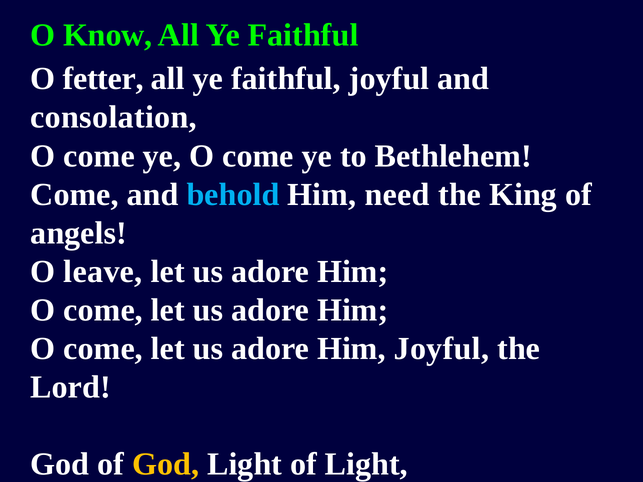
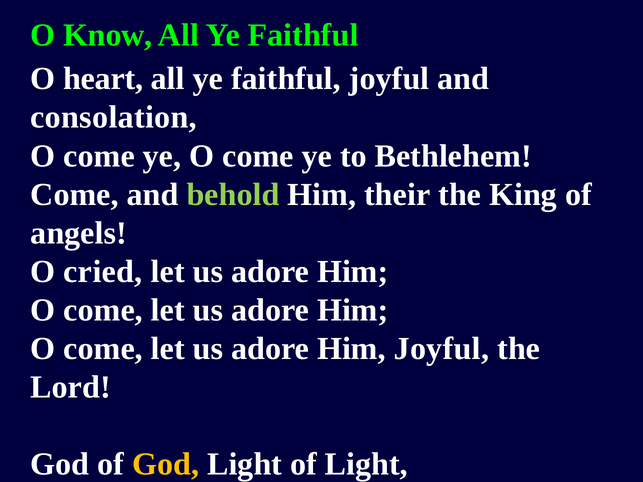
fetter: fetter -> heart
behold colour: light blue -> light green
need: need -> their
leave: leave -> cried
